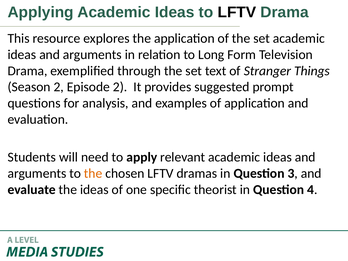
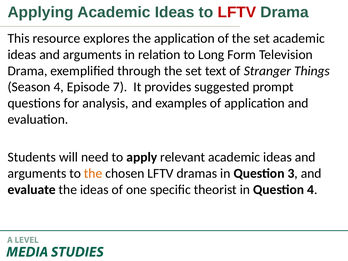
LFTV at (237, 12) colour: black -> red
Season 2: 2 -> 4
Episode 2: 2 -> 7
